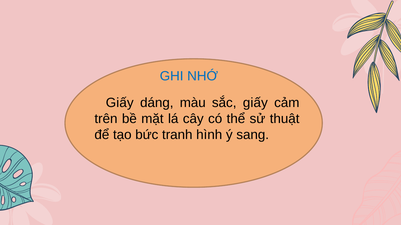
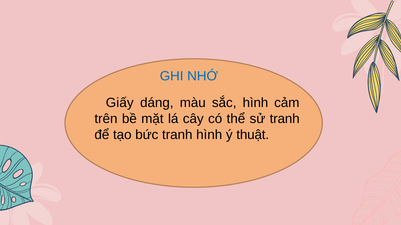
sắc giấy: giấy -> hình
sử thuật: thuật -> tranh
sang: sang -> thuật
